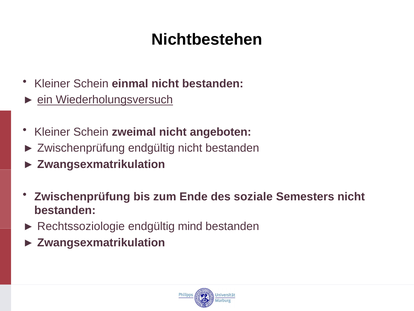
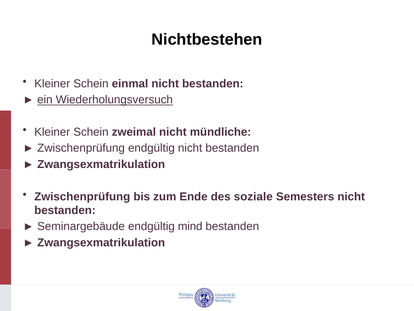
angeboten: angeboten -> mündliche
Rechtssoziologie: Rechtssoziologie -> Seminargebäude
